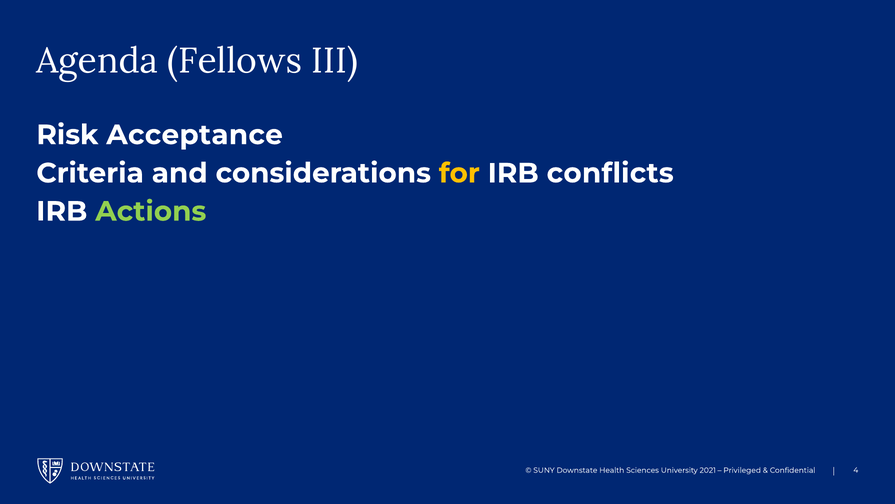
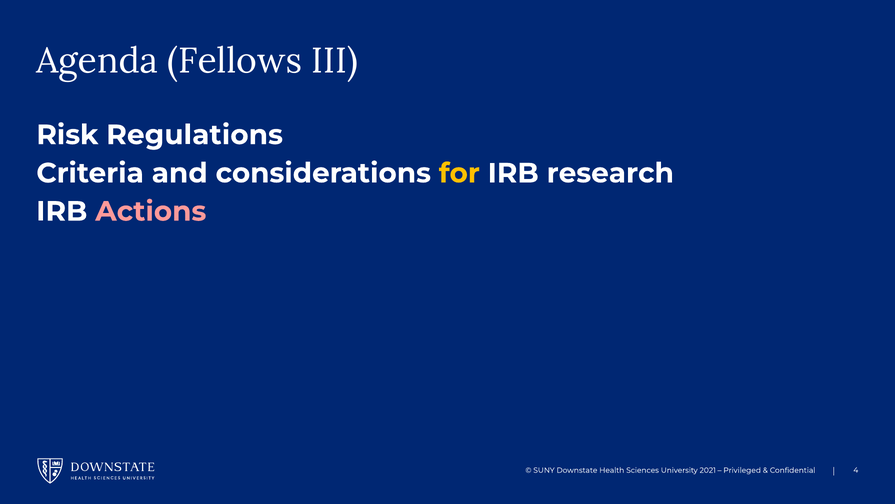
Acceptance: Acceptance -> Regulations
conflicts: conflicts -> research
Actions colour: light green -> pink
